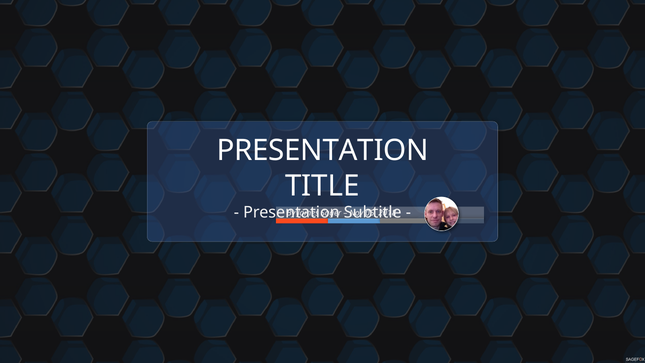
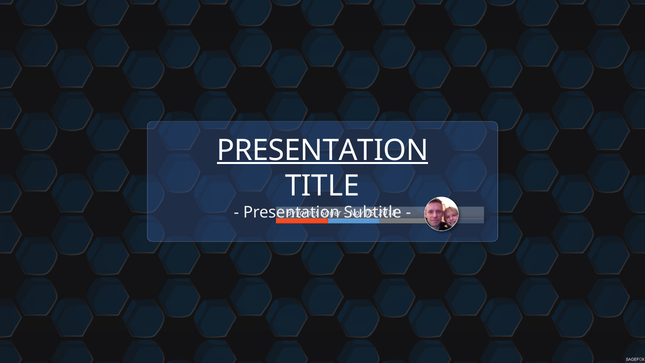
PRESENTATION at (323, 150) underline: none -> present
